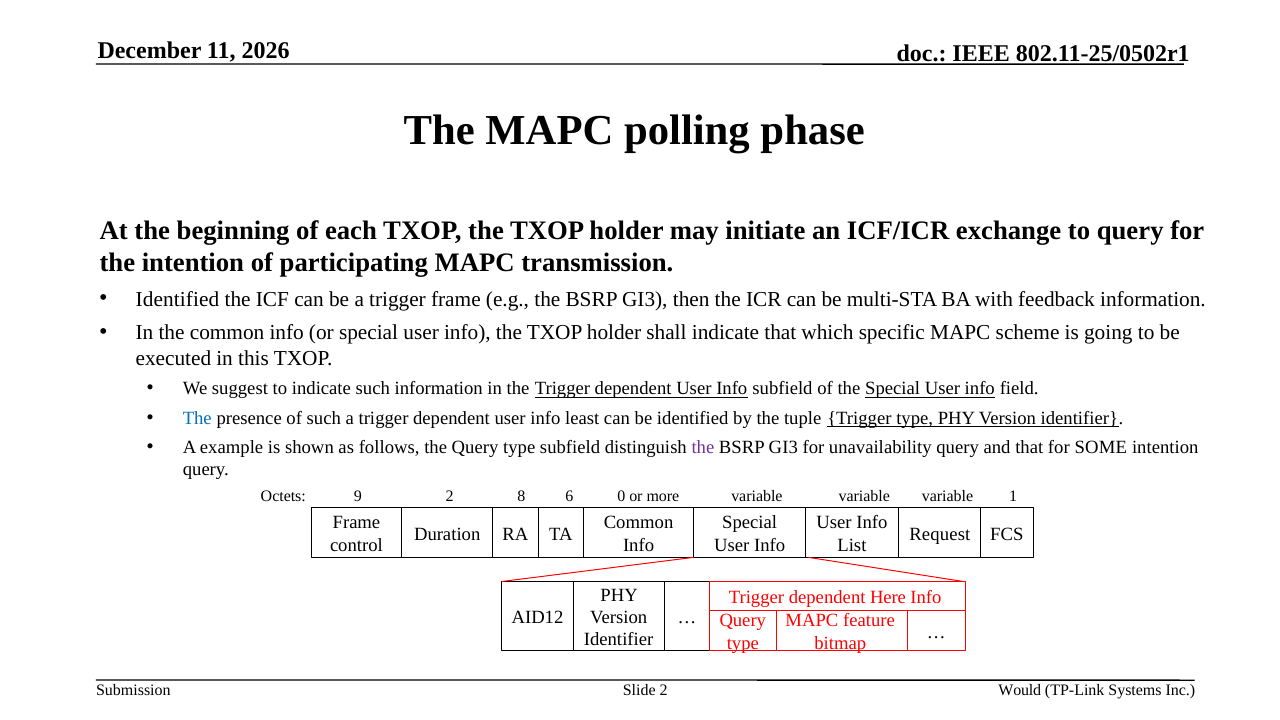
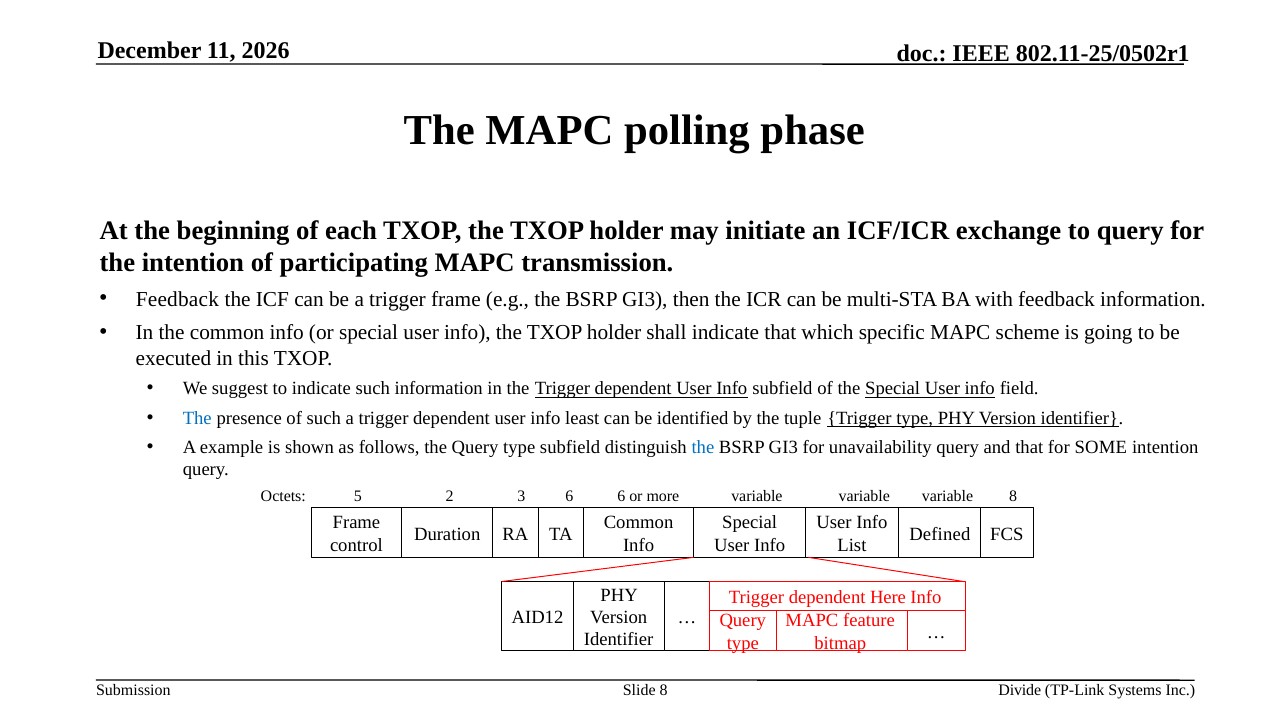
Identified at (177, 299): Identified -> Feedback
the at (703, 447) colour: purple -> blue
9: 9 -> 5
8: 8 -> 3
6 0: 0 -> 6
variable 1: 1 -> 8
Request: Request -> Defined
Slide 2: 2 -> 8
Would: Would -> Divide
